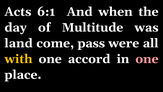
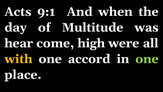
6:1: 6:1 -> 9:1
land: land -> hear
pass: pass -> high
one at (147, 59) colour: pink -> light green
